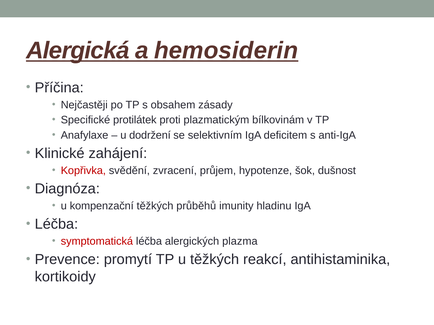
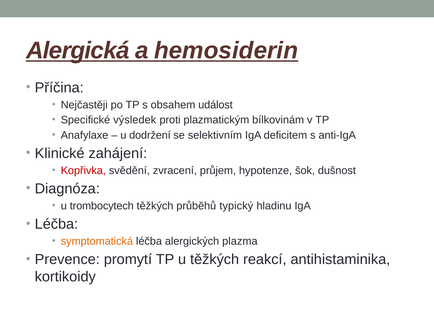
zásady: zásady -> událost
protilátek: protilátek -> výsledek
kompenzační: kompenzační -> trombocytech
imunity: imunity -> typický
symptomatická colour: red -> orange
